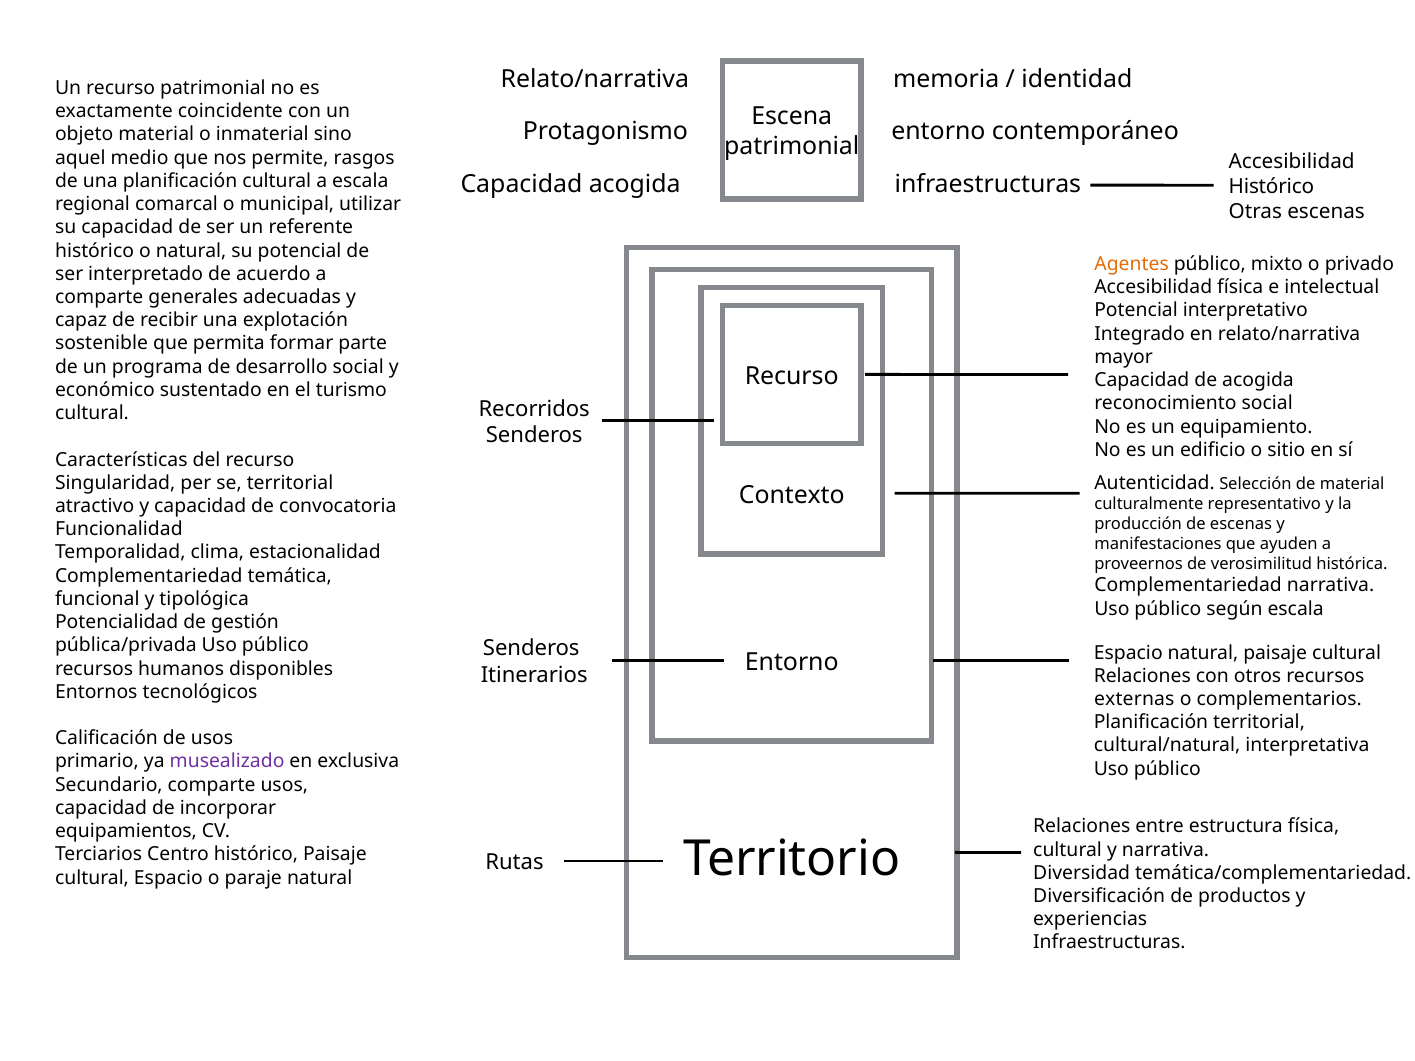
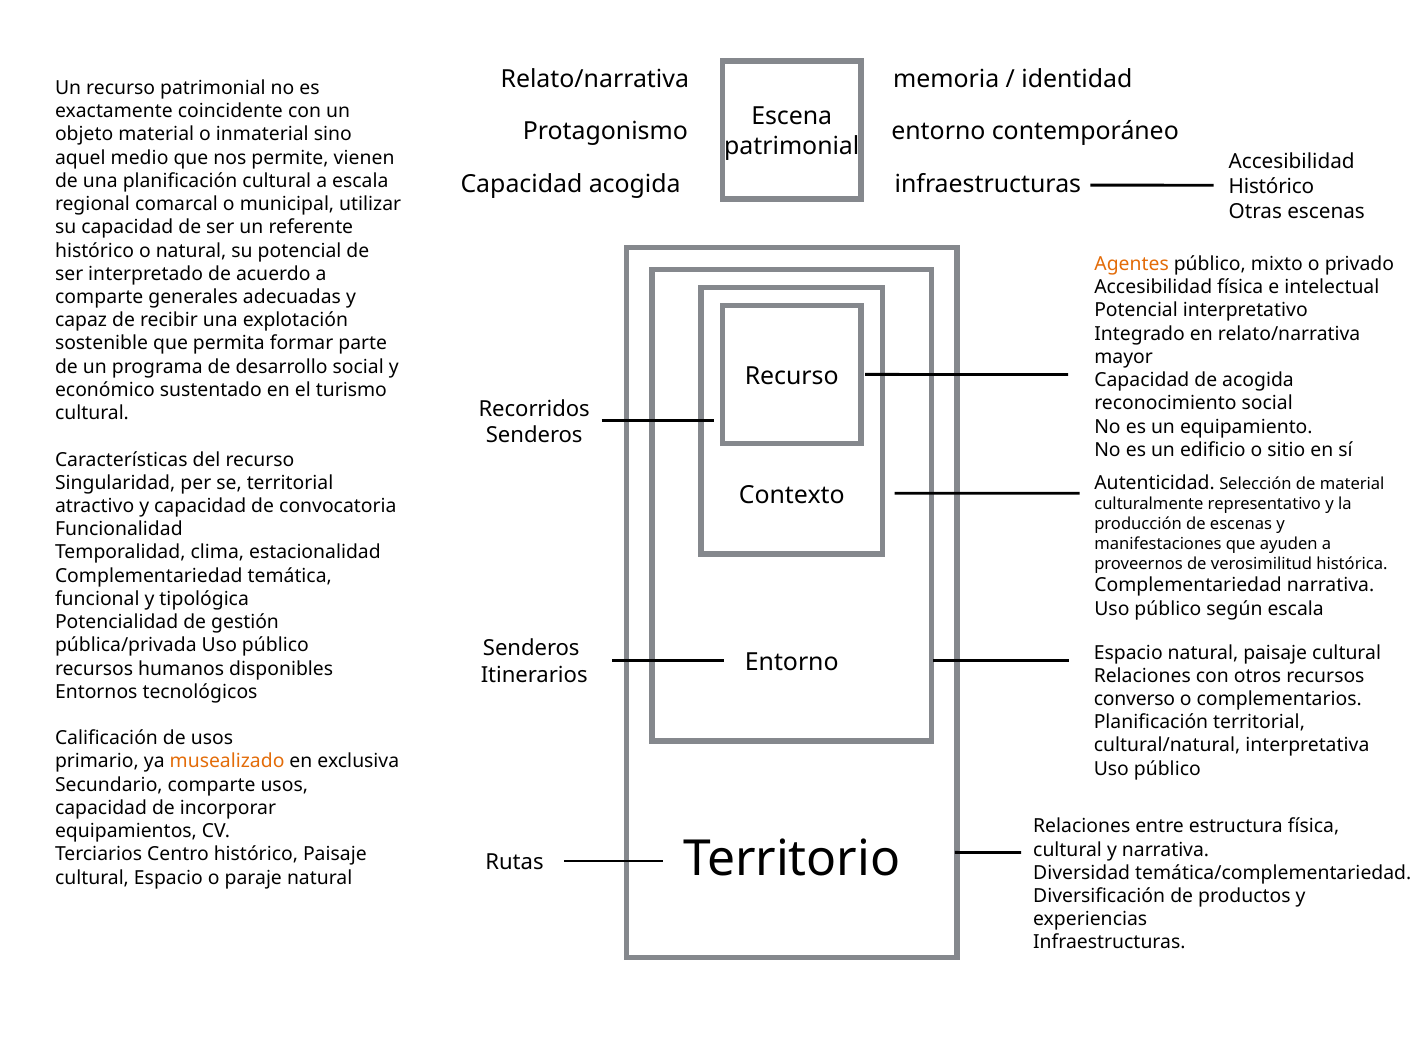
rasgos: rasgos -> vienen
externas: externas -> converso
musealizado colour: purple -> orange
